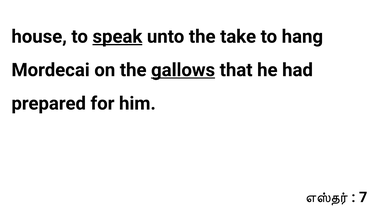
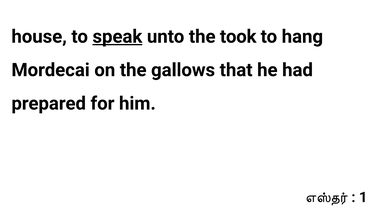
take: take -> took
gallows underline: present -> none
7: 7 -> 1
